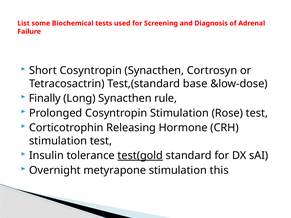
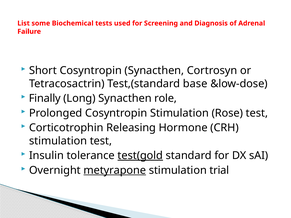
rule: rule -> role
metyrapone underline: none -> present
this: this -> trial
